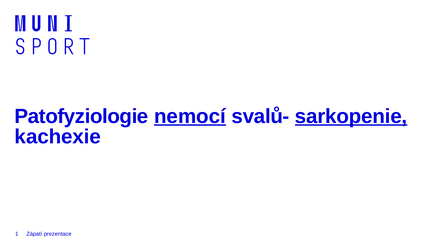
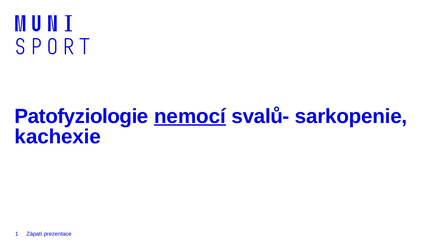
sarkopenie underline: present -> none
